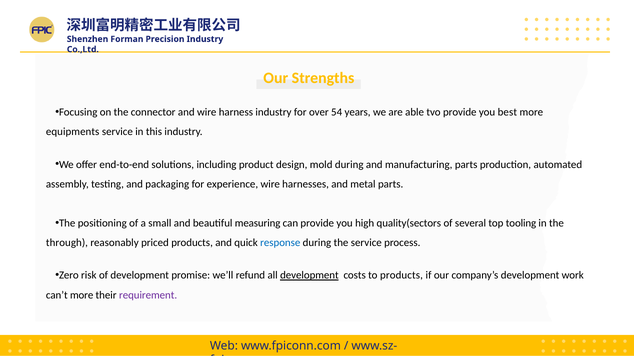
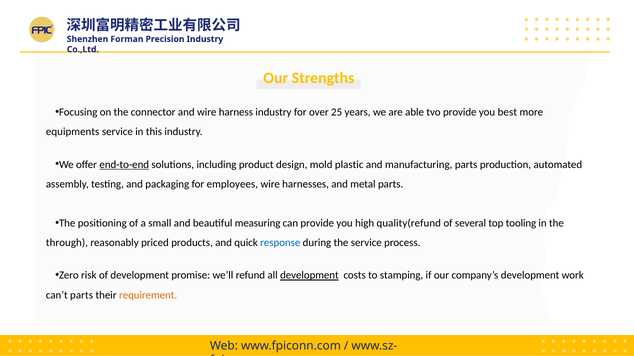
54: 54 -> 25
end-to-end underline: none -> present
mold during: during -> plastic
experience: experience -> employees
quality(sectors: quality(sectors -> quality(refund
to products: products -> stamping
can’t more: more -> parts
requirement colour: purple -> orange
